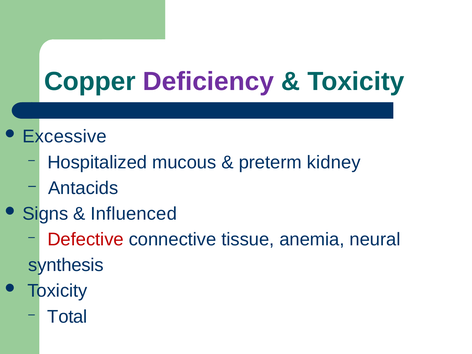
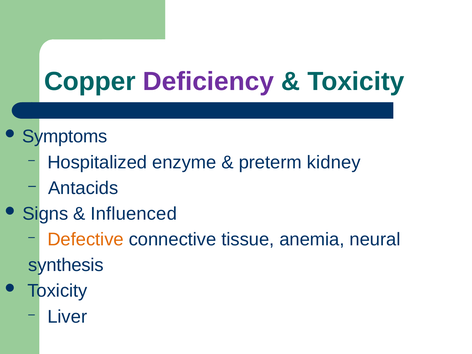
Excessive: Excessive -> Symptoms
mucous: mucous -> enzyme
Defective colour: red -> orange
Total: Total -> Liver
